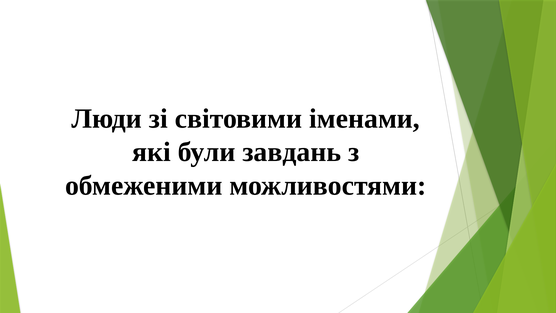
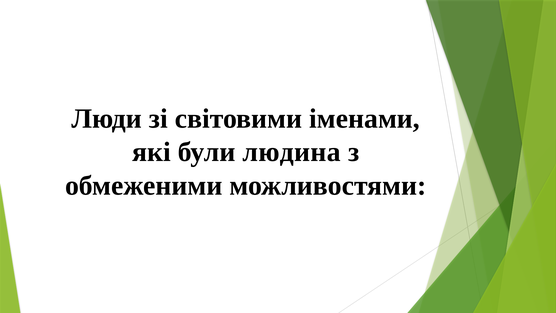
завдань: завдань -> людина
